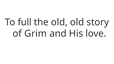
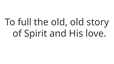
Grim: Grim -> Spirit
